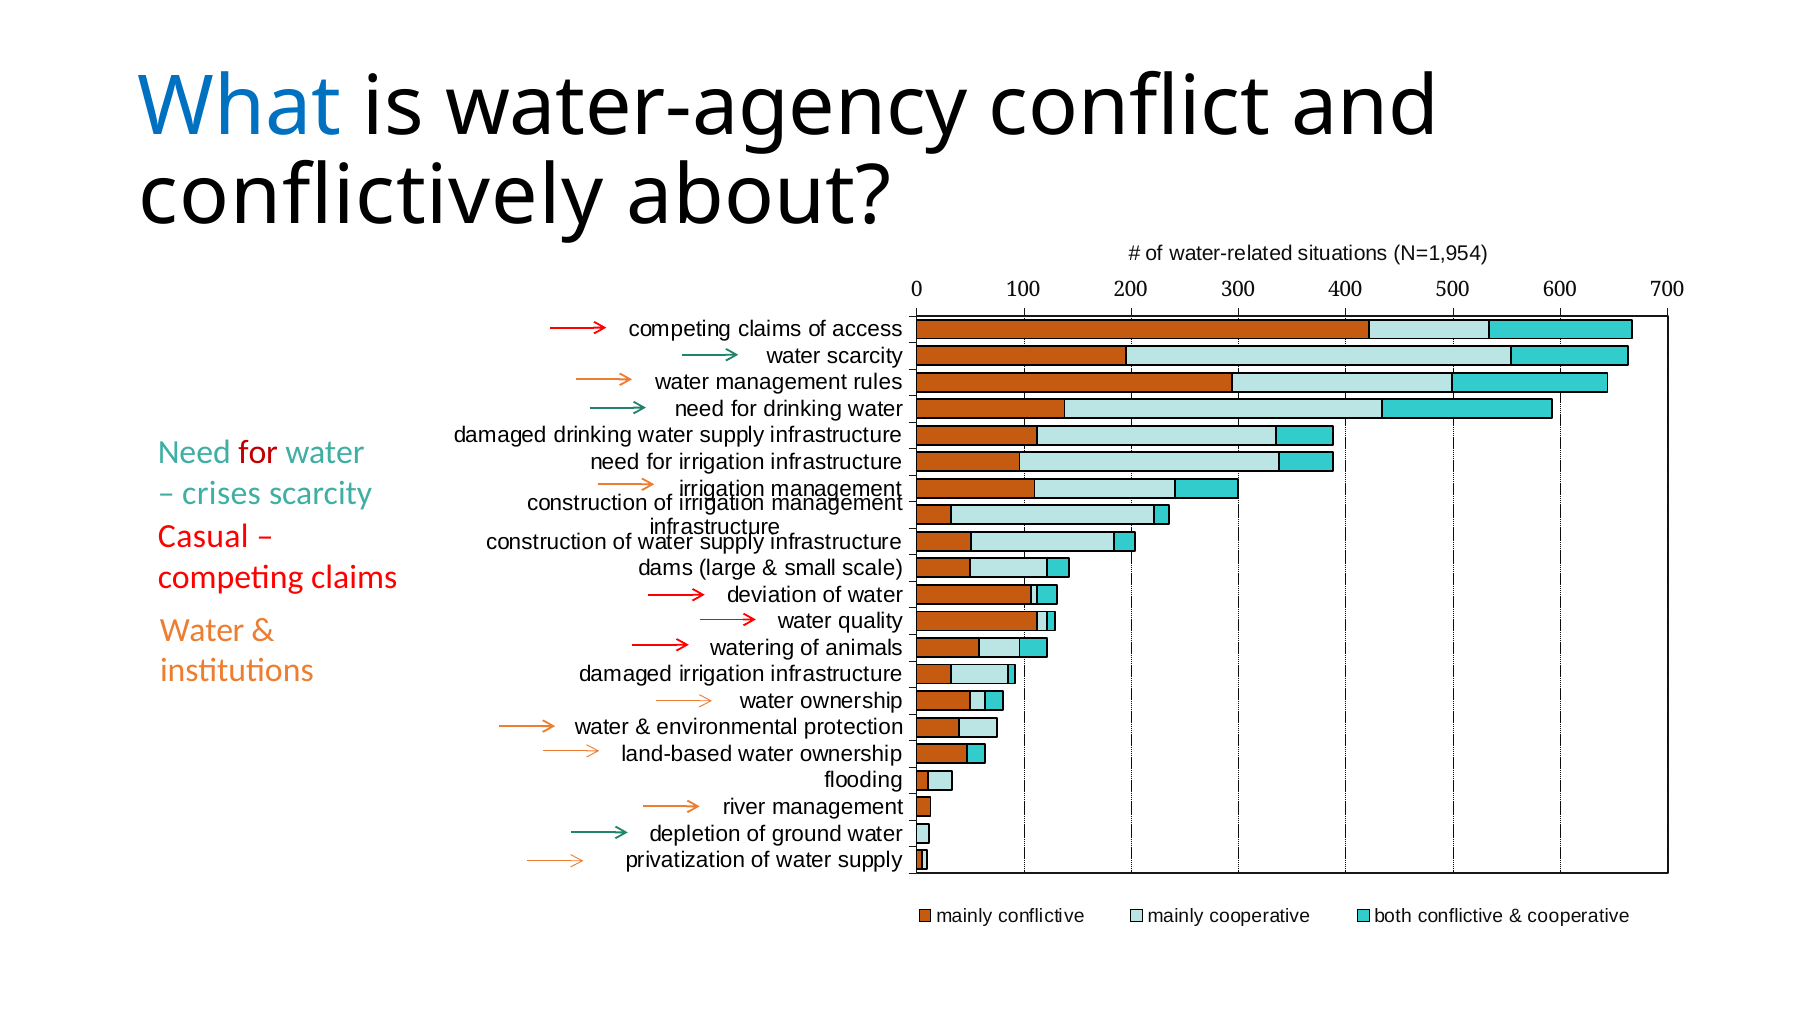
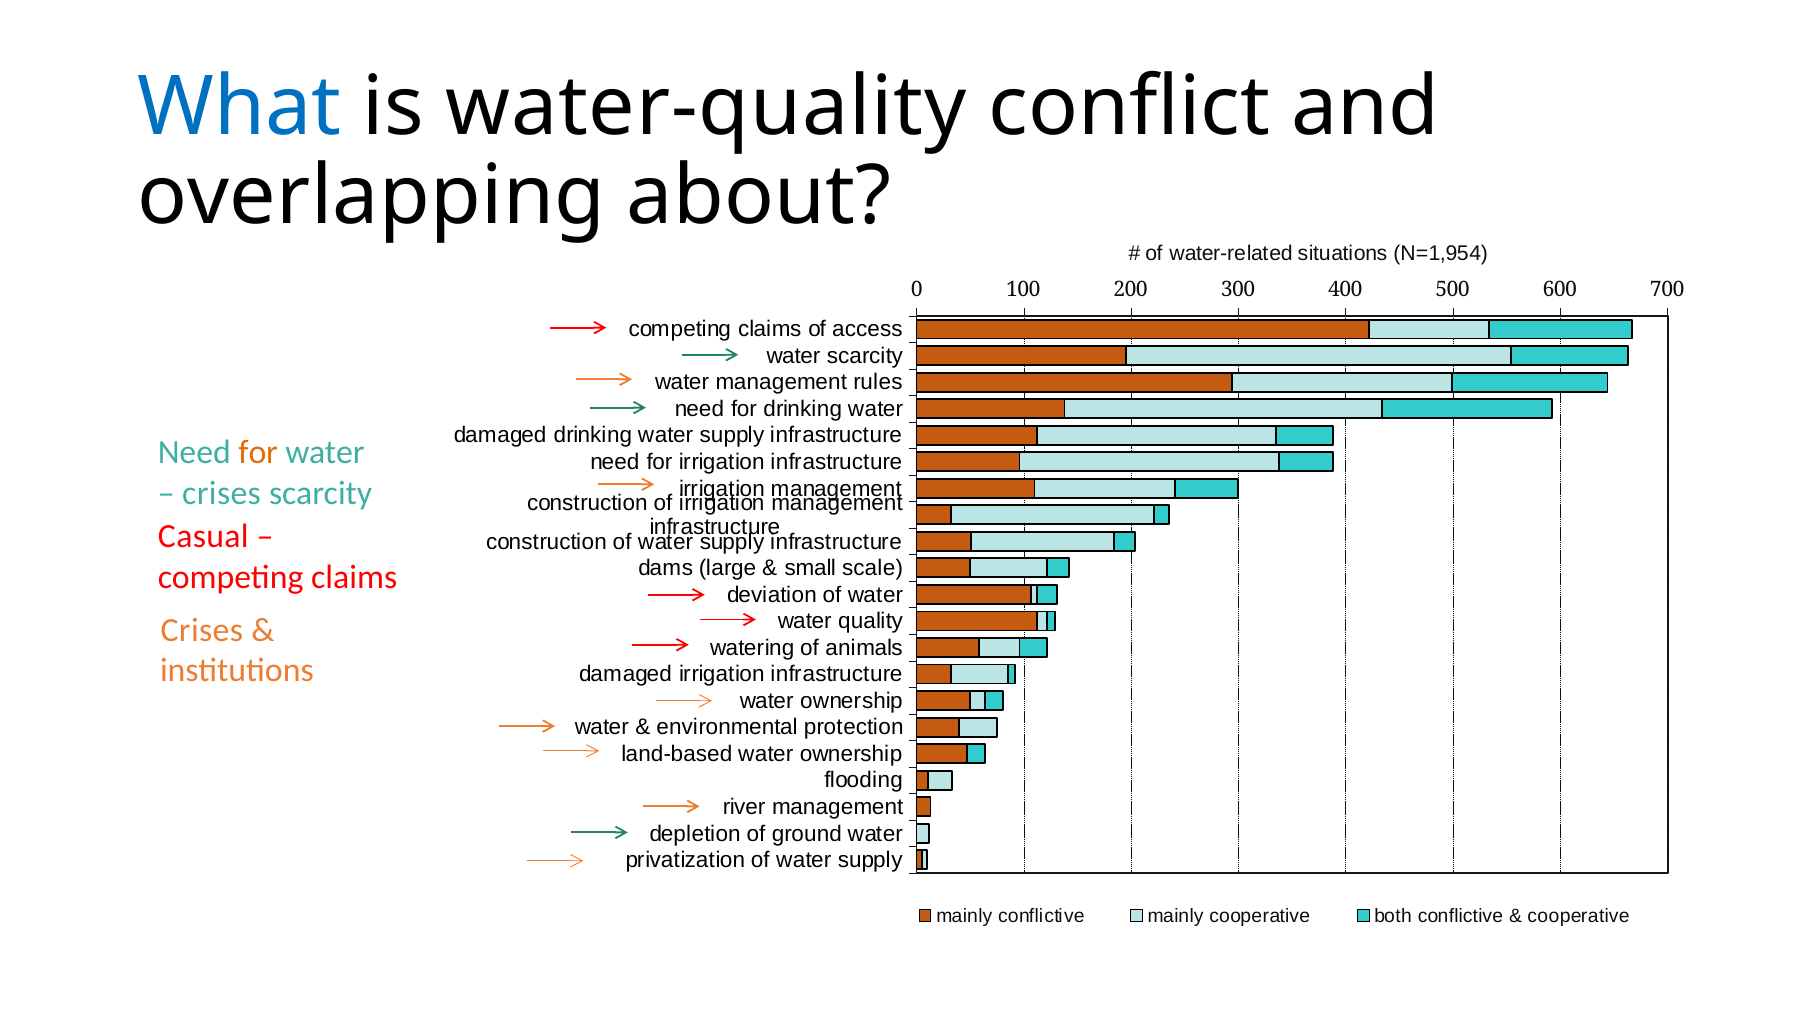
water-agency: water-agency -> water-quality
conflictively: conflictively -> overlapping
for at (258, 452) colour: red -> orange
Water at (202, 630): Water -> Crises
